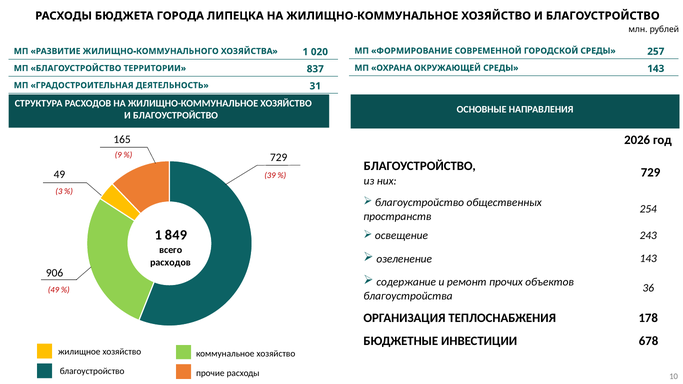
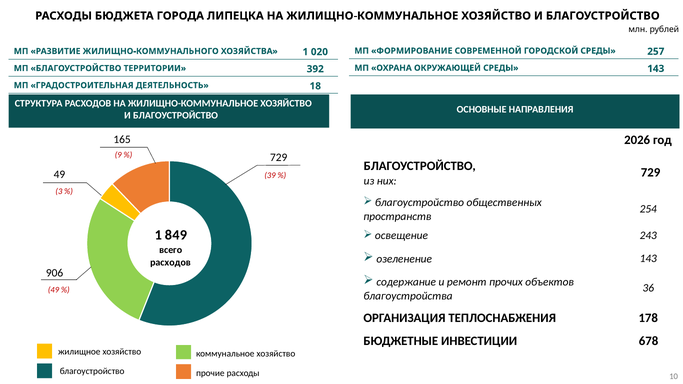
837: 837 -> 392
31: 31 -> 18
